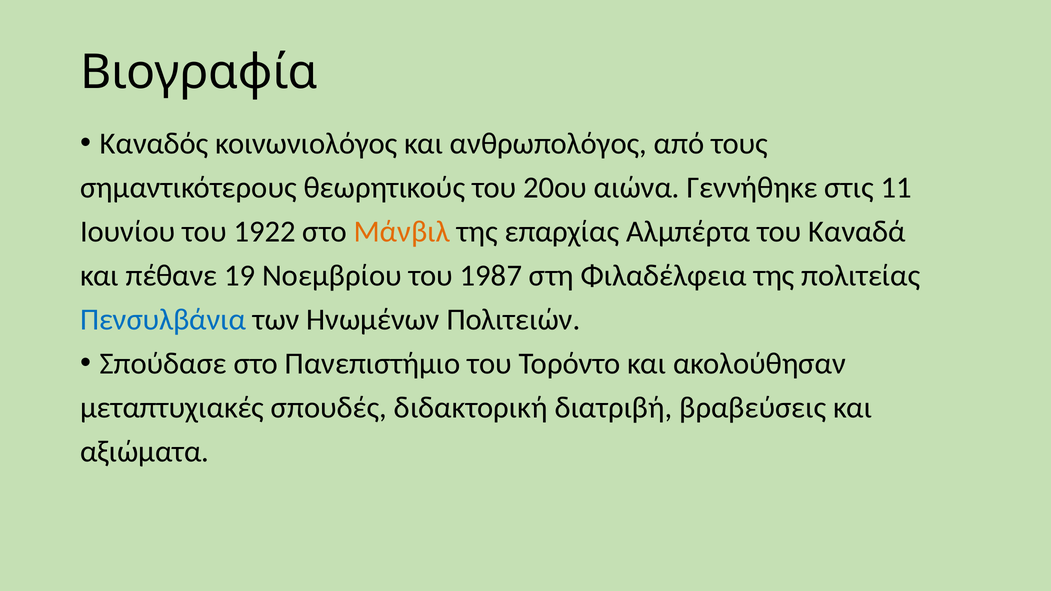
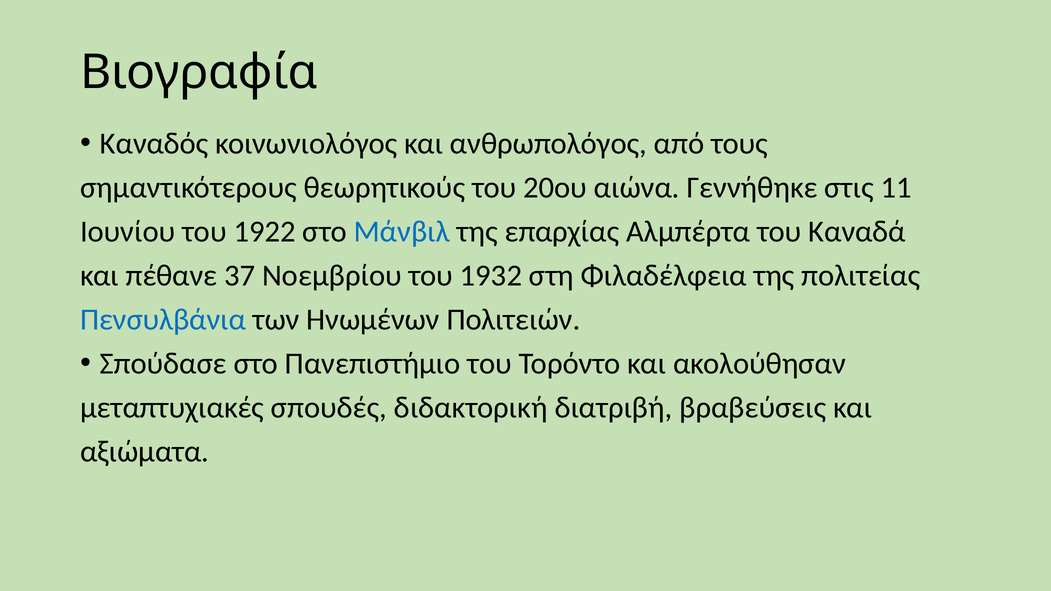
Μάνβιλ colour: orange -> blue
19: 19 -> 37
1987: 1987 -> 1932
